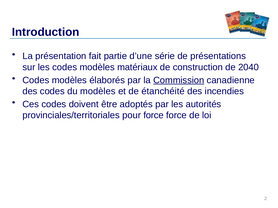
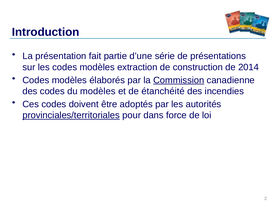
matériaux: matériaux -> extraction
2040: 2040 -> 2014
provinciales/territoriales underline: none -> present
pour force: force -> dans
